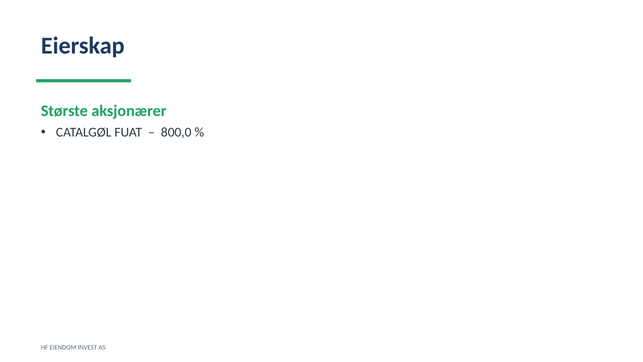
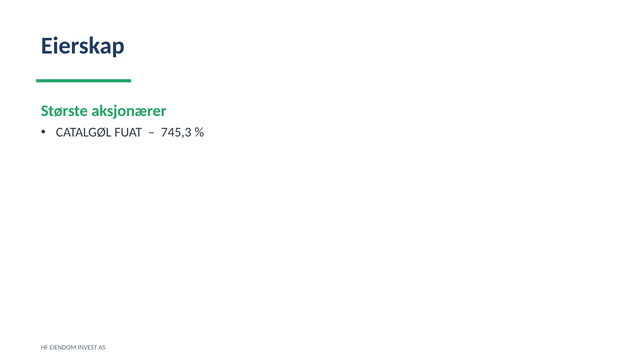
800,0: 800,0 -> 745,3
